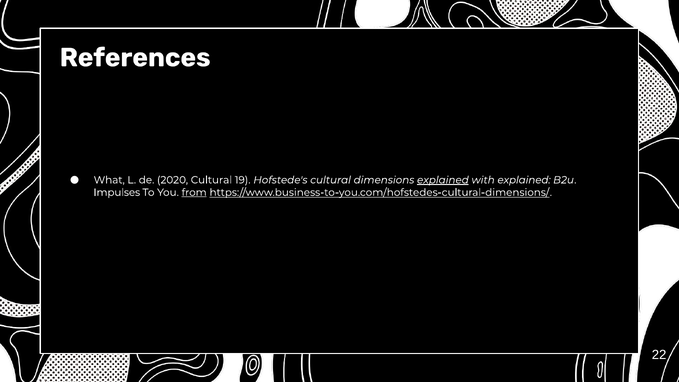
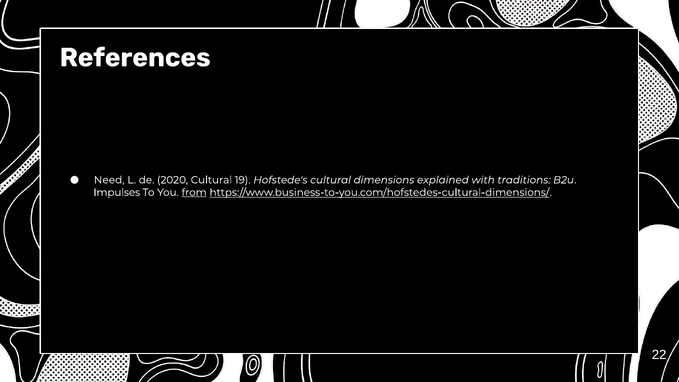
What: What -> Need
explained at (443, 180) underline: present -> none
with explained: explained -> traditions
